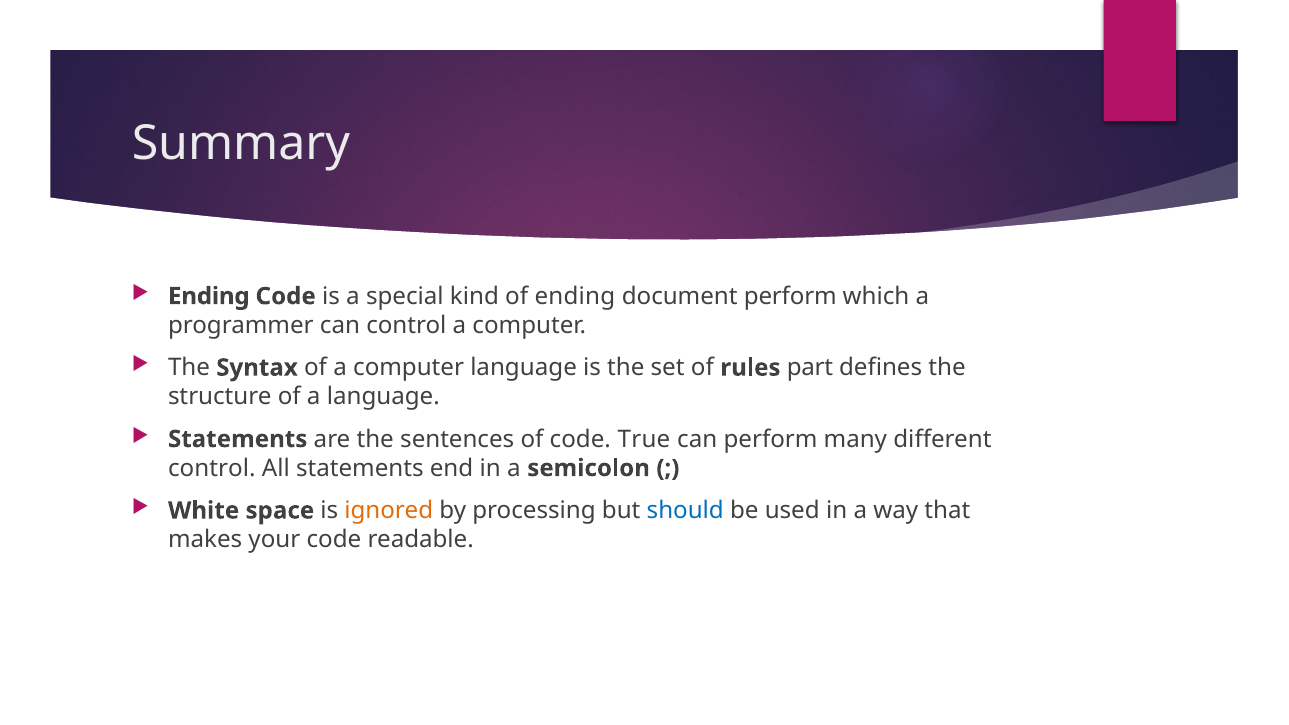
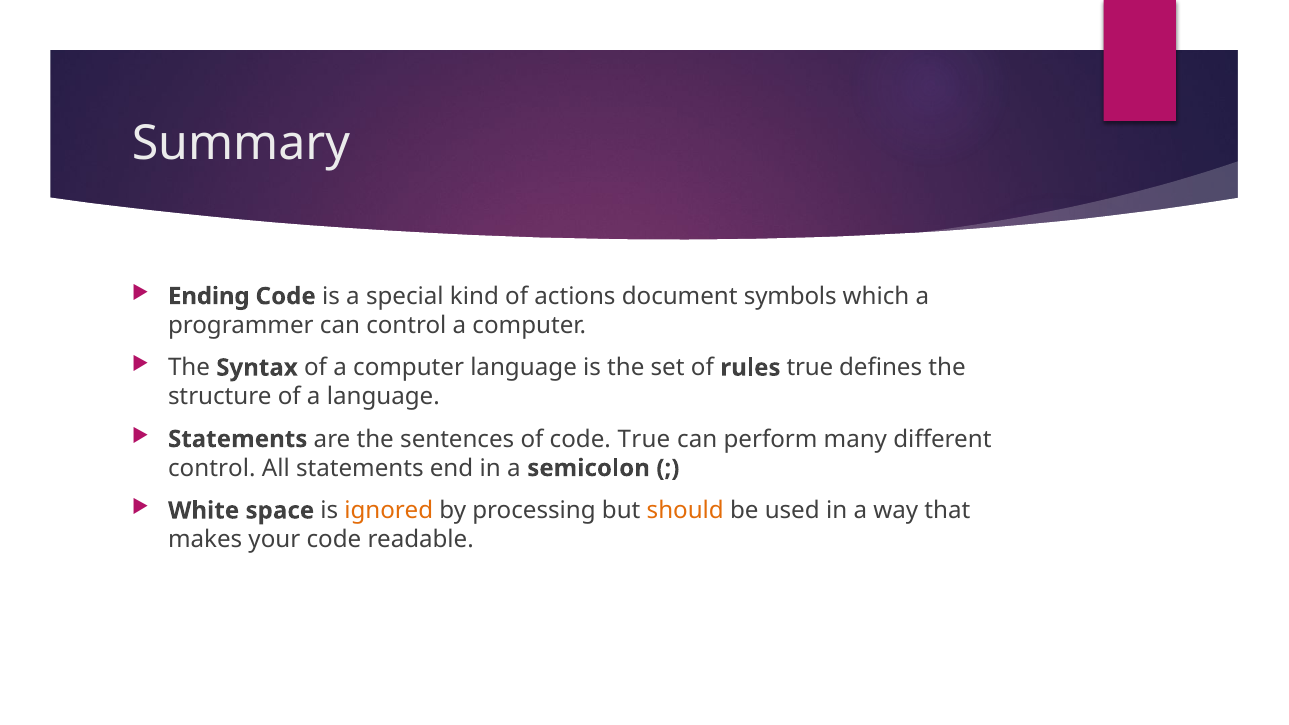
of ending: ending -> actions
document perform: perform -> symbols
rules part: part -> true
should colour: blue -> orange
